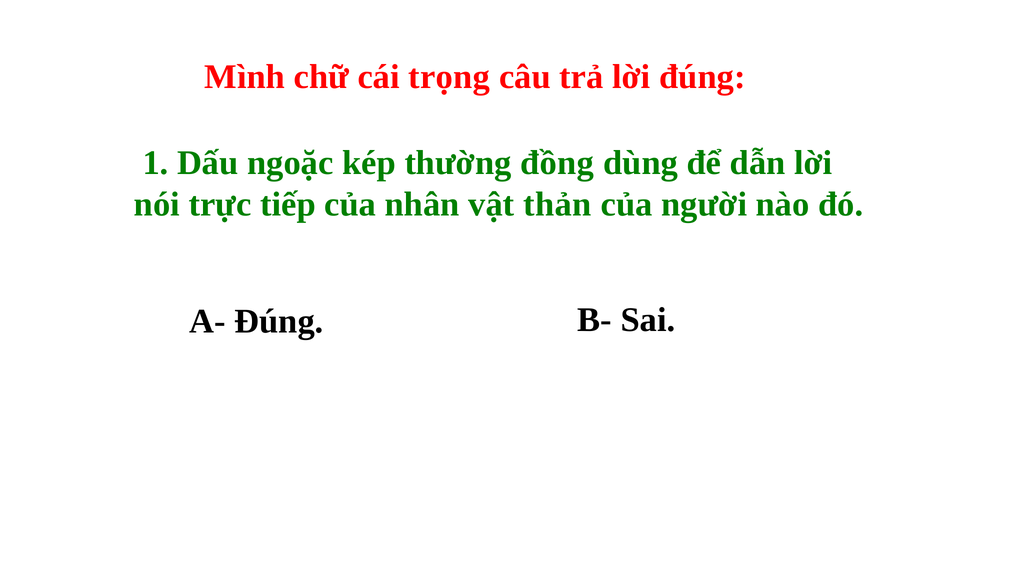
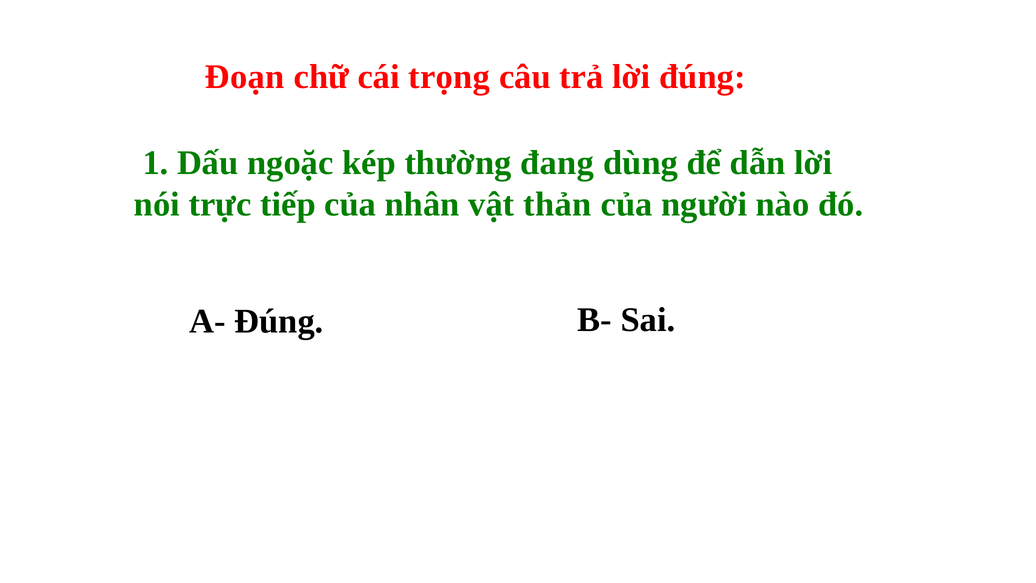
Mình: Mình -> Đoạn
đồng: đồng -> đang
